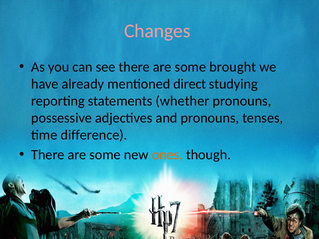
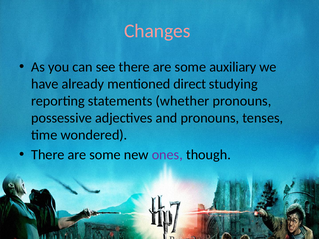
brought: brought -> auxiliary
difference: difference -> wondered
ones colour: orange -> purple
